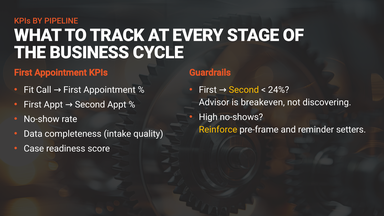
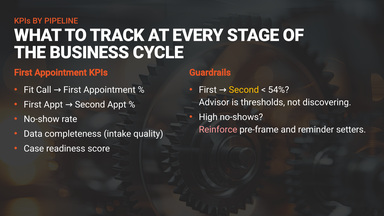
24%: 24% -> 54%
breakeven: breakeven -> thresholds
Reinforce colour: yellow -> pink
